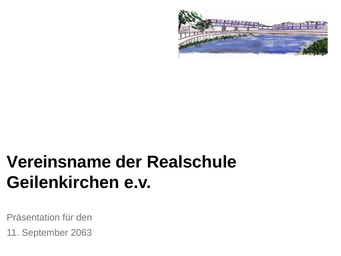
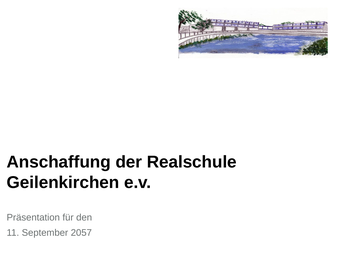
Vereinsname: Vereinsname -> Anschaffung
2063: 2063 -> 2057
